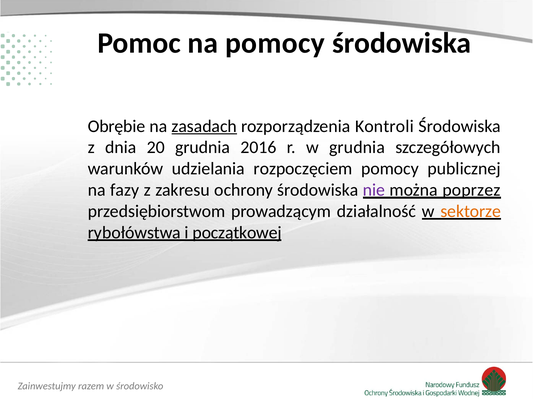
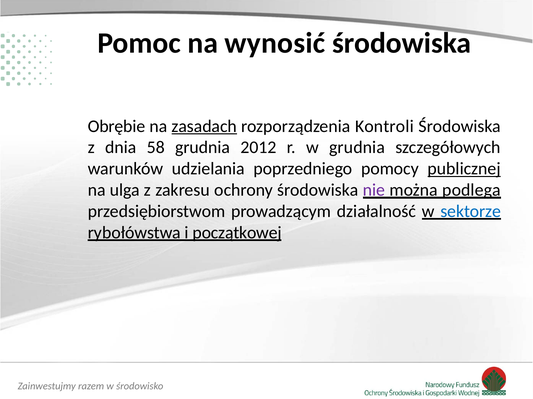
na pomocy: pomocy -> wynosić
20: 20 -> 58
2016: 2016 -> 2012
rozpoczęciem: rozpoczęciem -> poprzedniego
publicznej underline: none -> present
fazy: fazy -> ulga
poprzez: poprzez -> podlega
sektorze colour: orange -> blue
